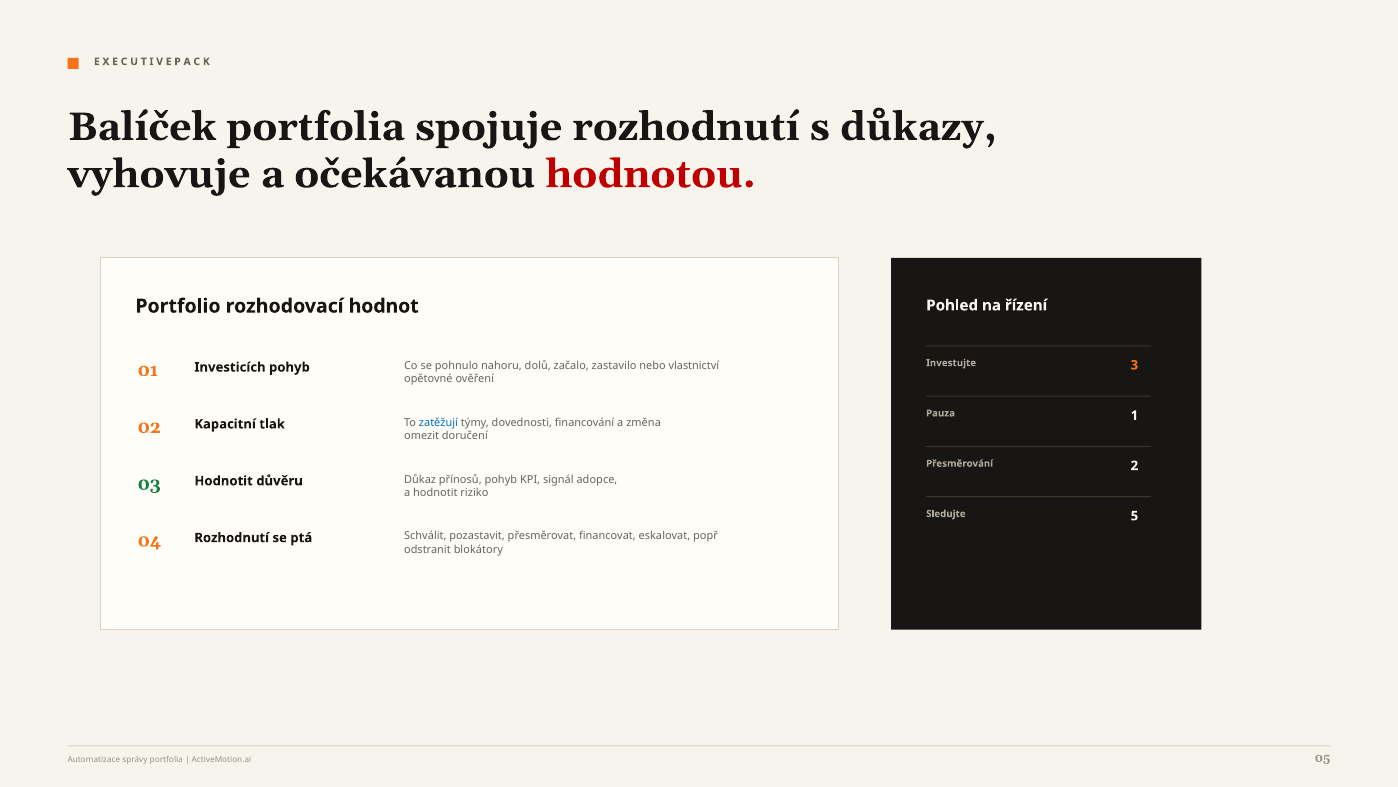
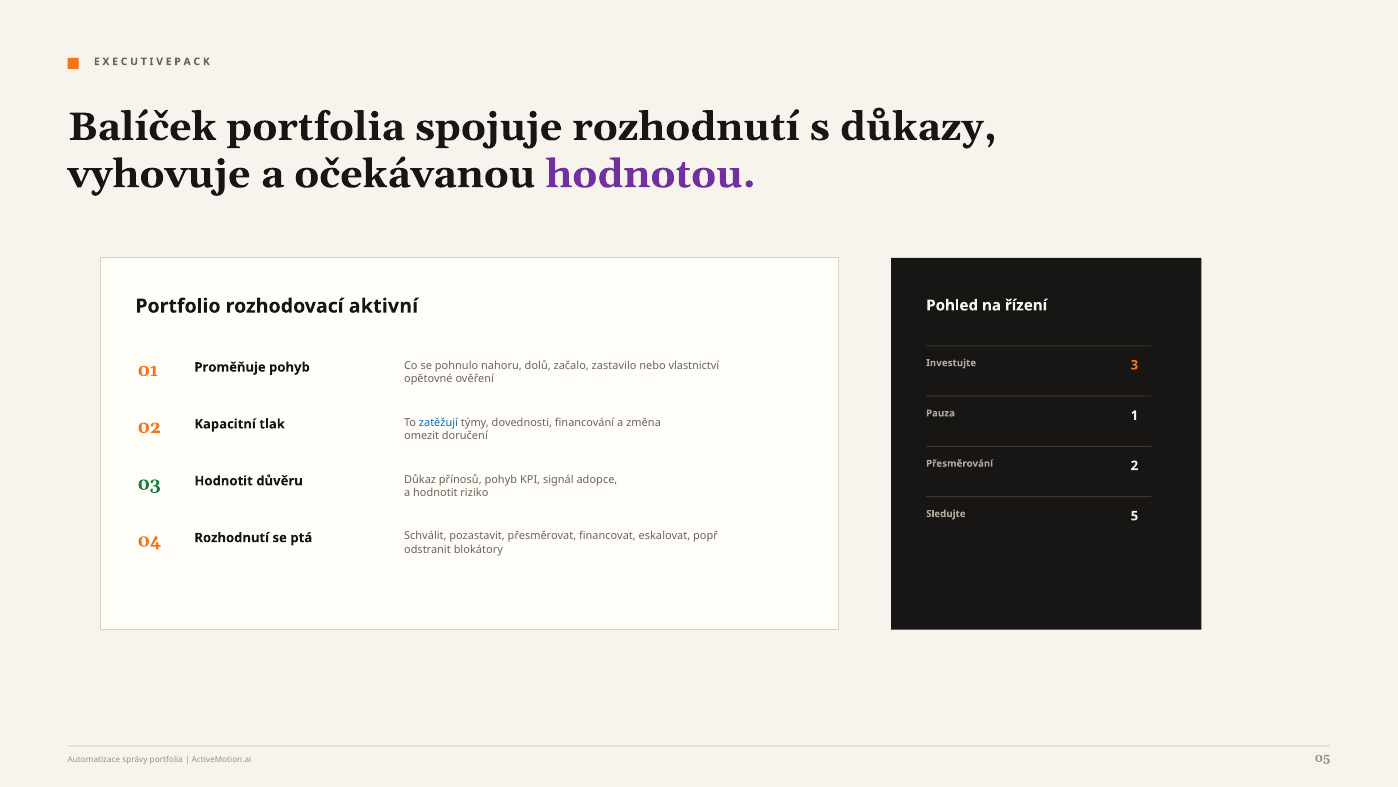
hodnotou colour: red -> purple
hodnot: hodnot -> aktivní
Investicích: Investicích -> Proměňuje
